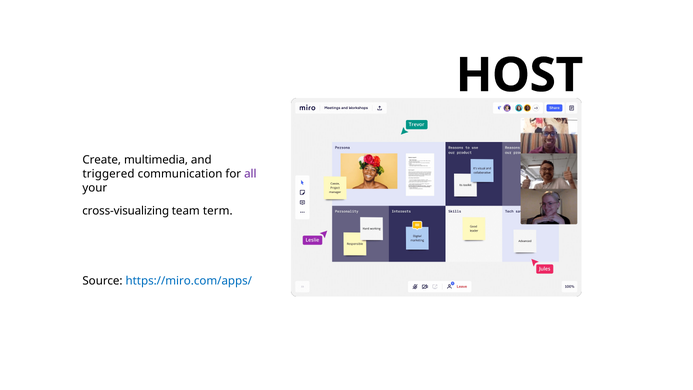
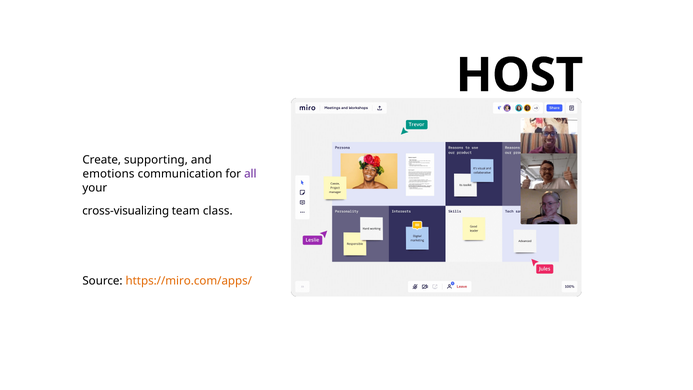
multimedia: multimedia -> supporting
triggered: triggered -> emotions
term: term -> class
https://miro.com/apps/ colour: blue -> orange
